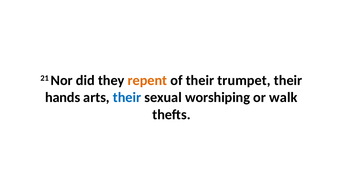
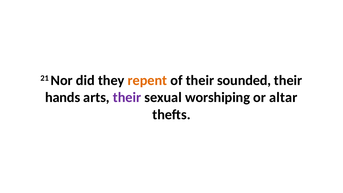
trumpet: trumpet -> sounded
their at (127, 97) colour: blue -> purple
walk: walk -> altar
